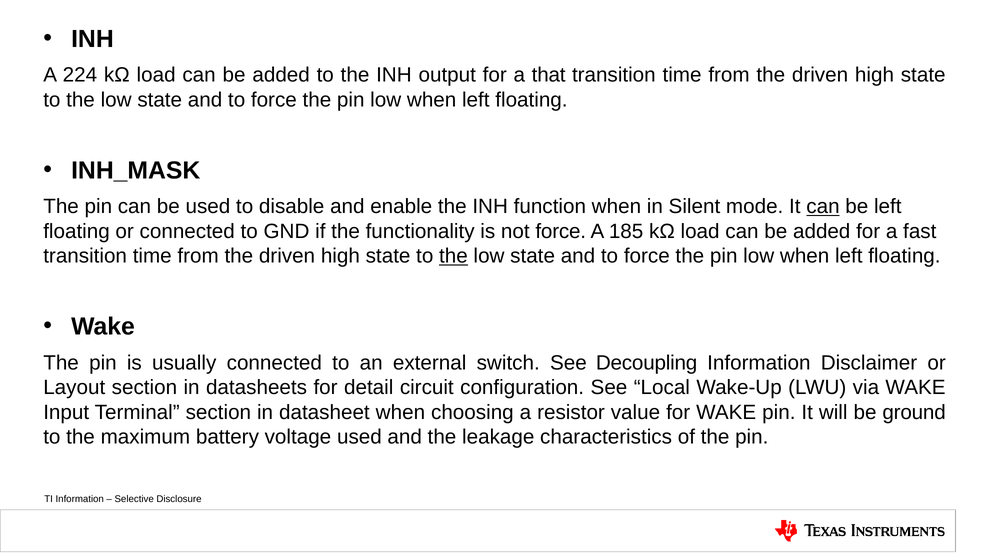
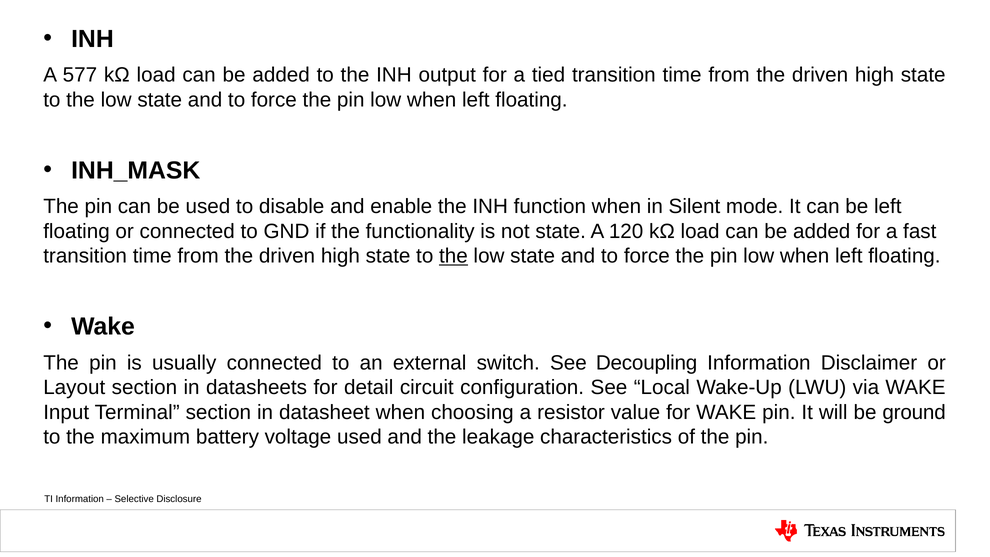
224: 224 -> 577
that: that -> tied
can at (823, 206) underline: present -> none
not force: force -> state
185: 185 -> 120
